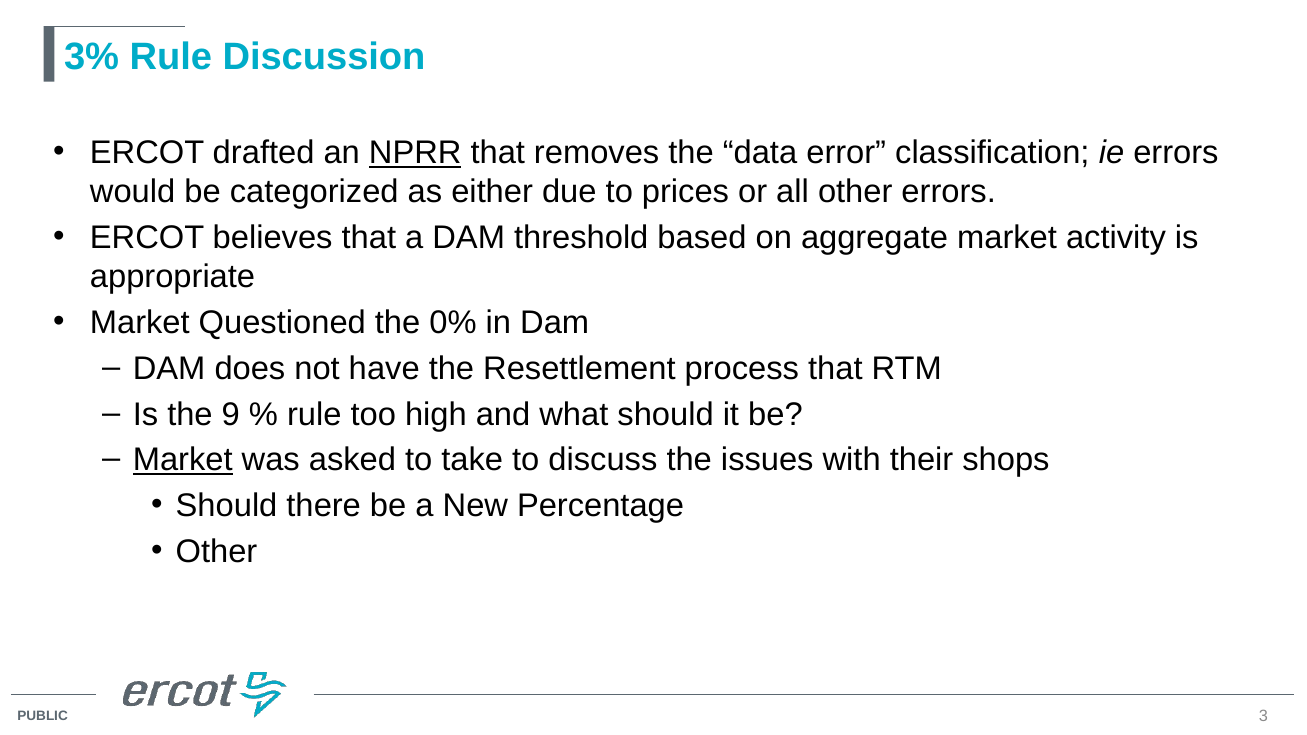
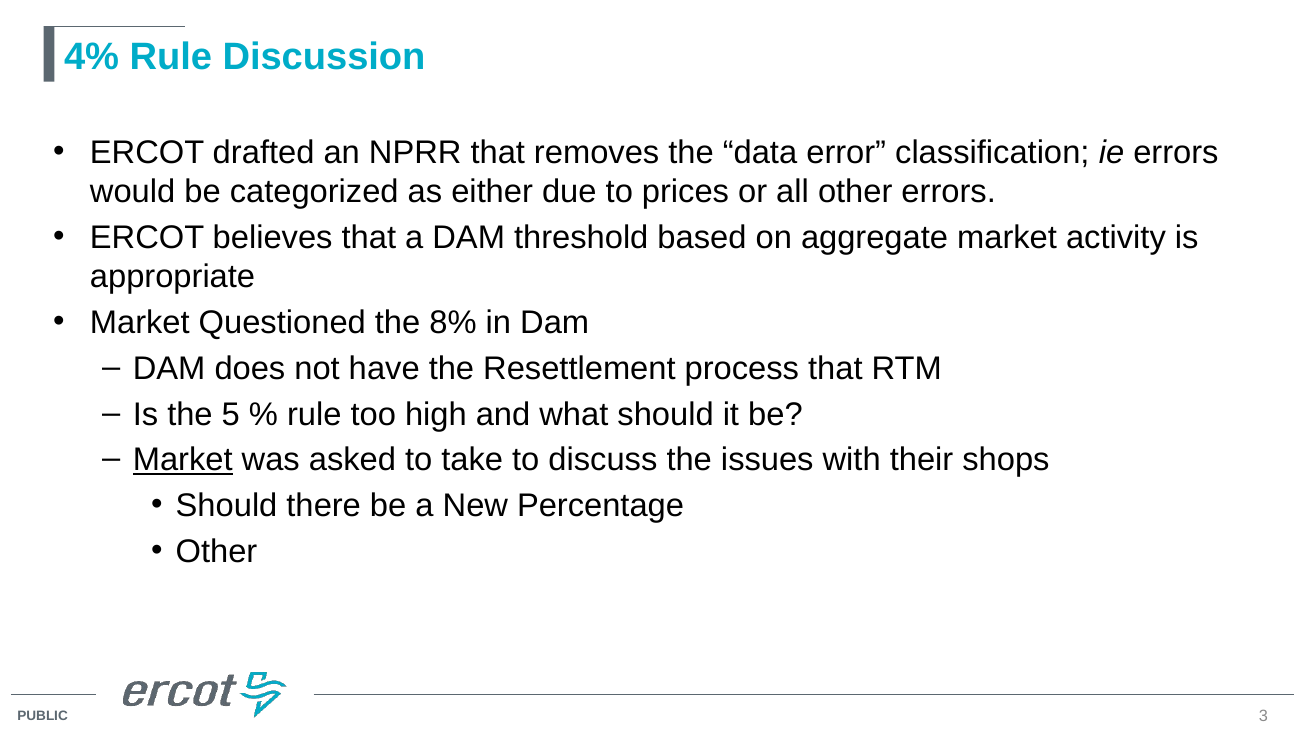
3%: 3% -> 4%
NPRR underline: present -> none
0%: 0% -> 8%
9: 9 -> 5
